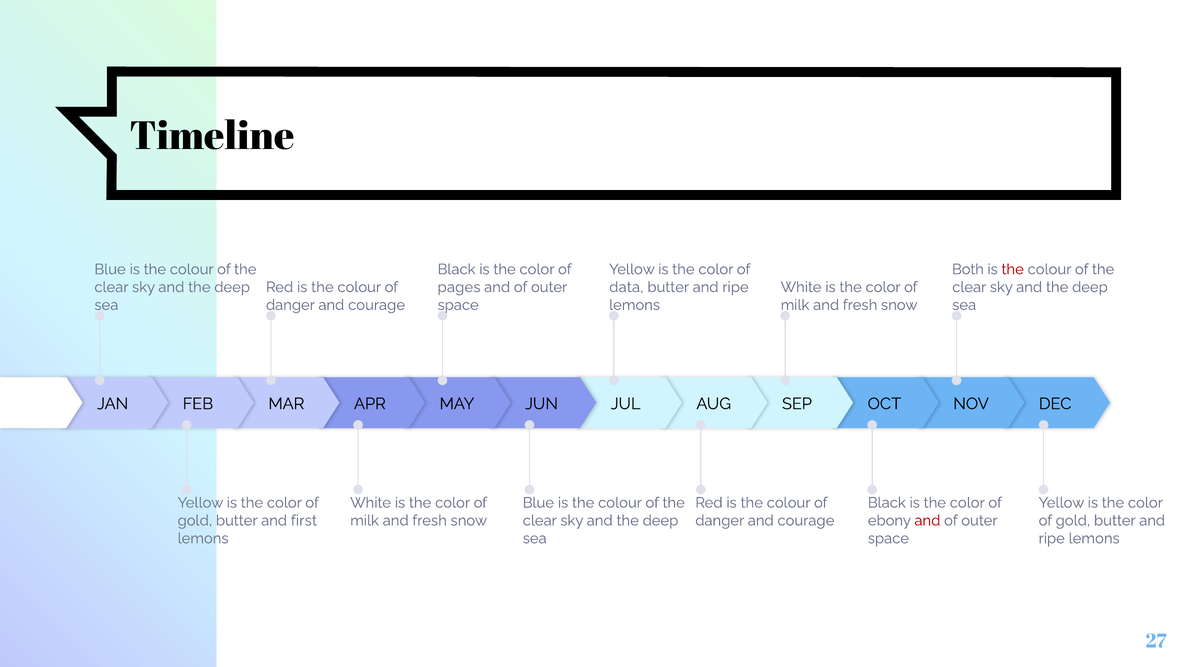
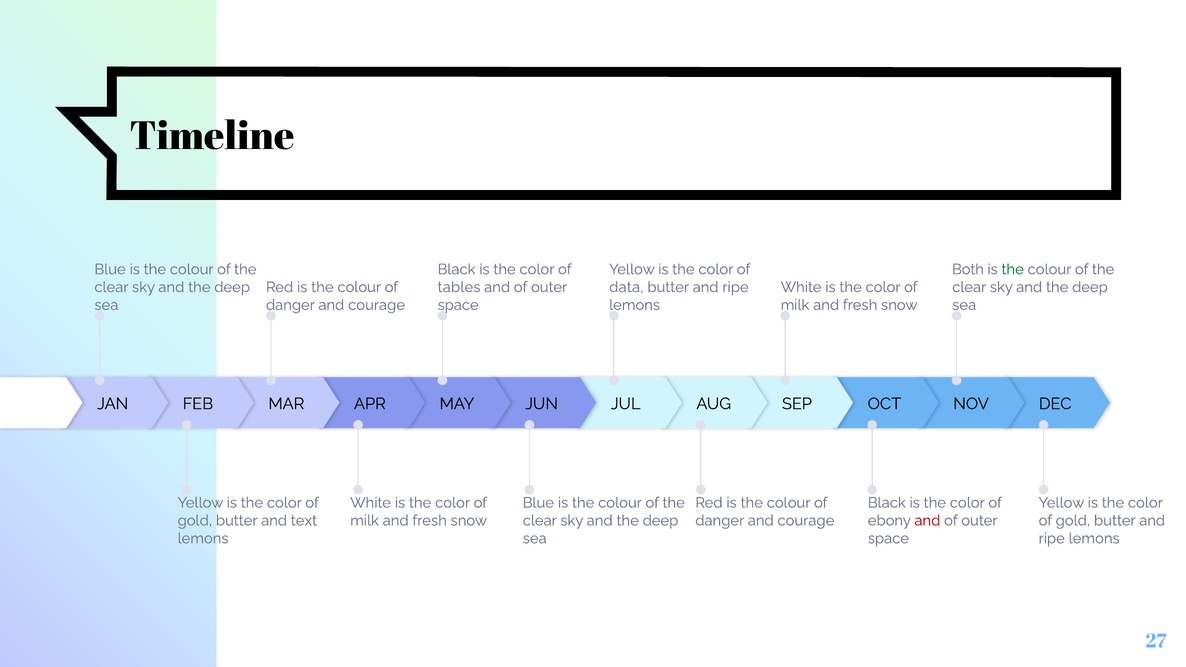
the at (1013, 269) colour: red -> green
pages: pages -> tables
first: first -> text
